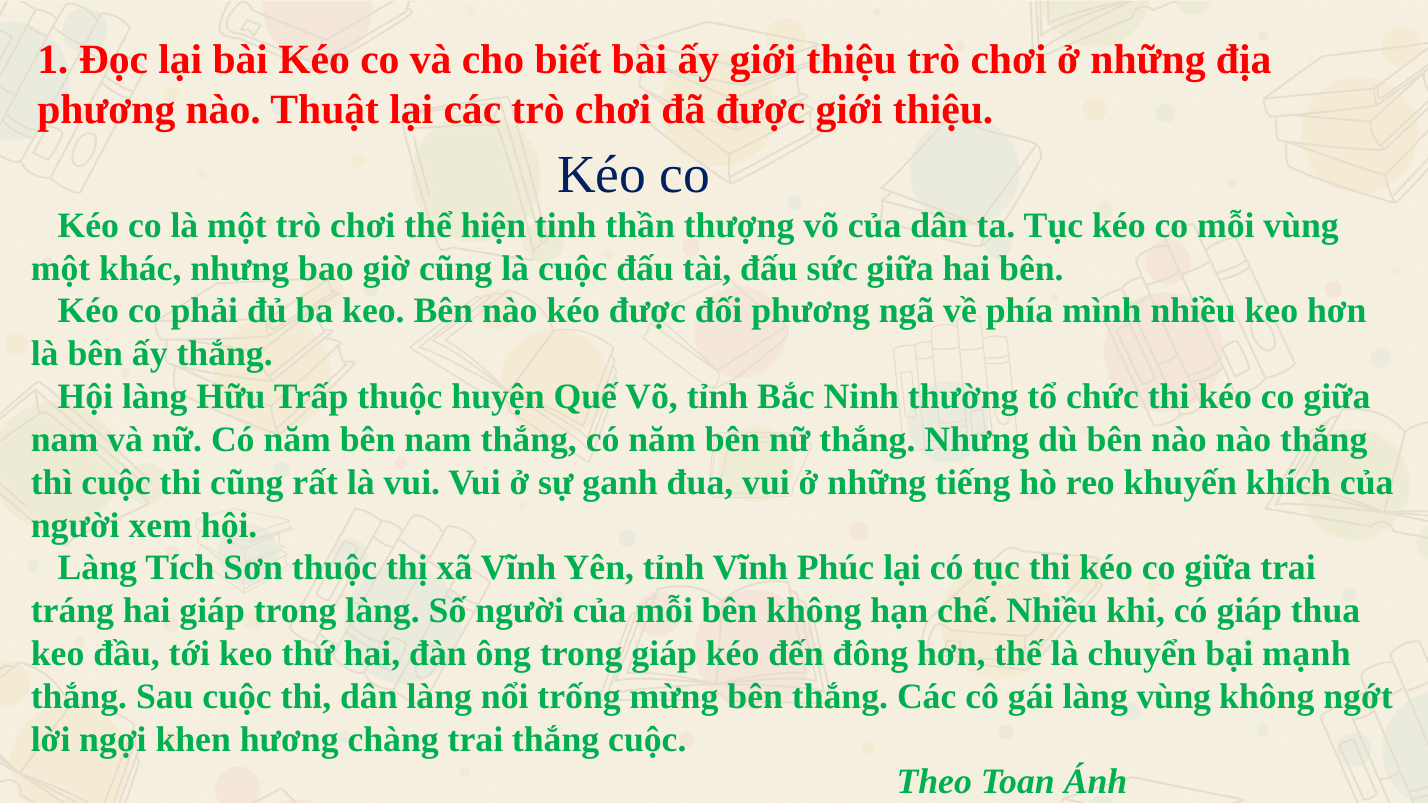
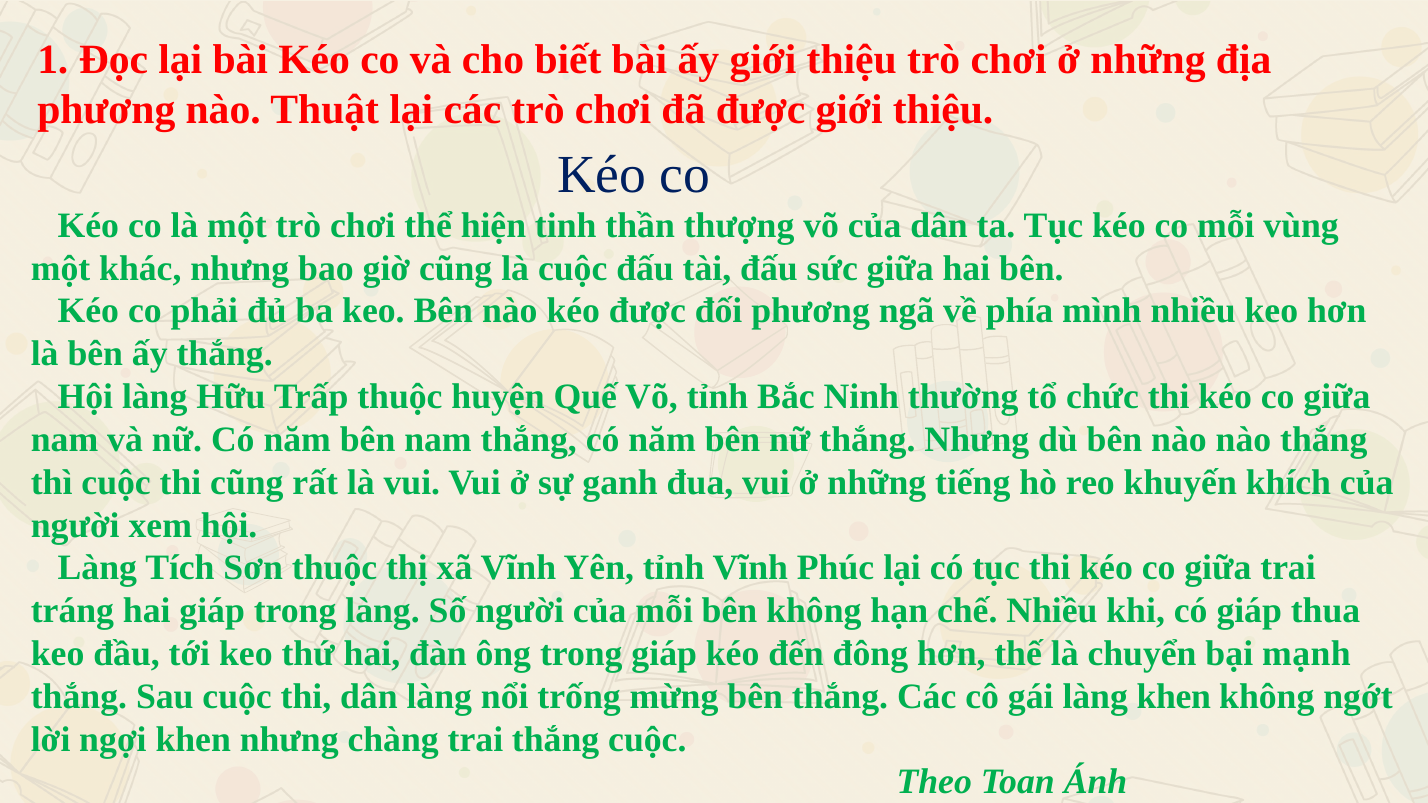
làng vùng: vùng -> khen
khen hương: hương -> nhưng
